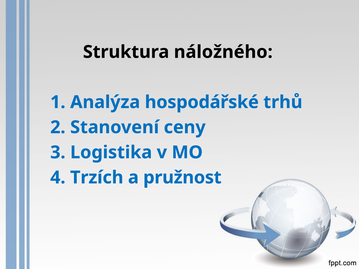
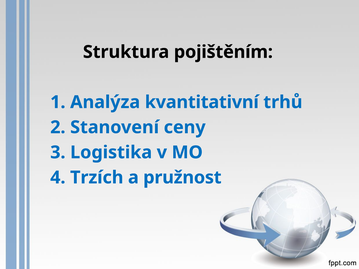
náložného: náložného -> pojištěním
hospodářské: hospodářské -> kvantitativní
